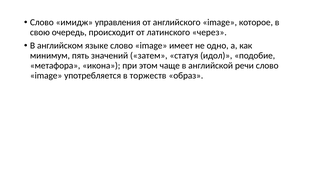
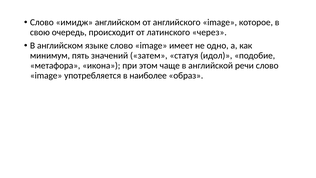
имидж управления: управления -> английском
торжеств: торжеств -> наиболее
